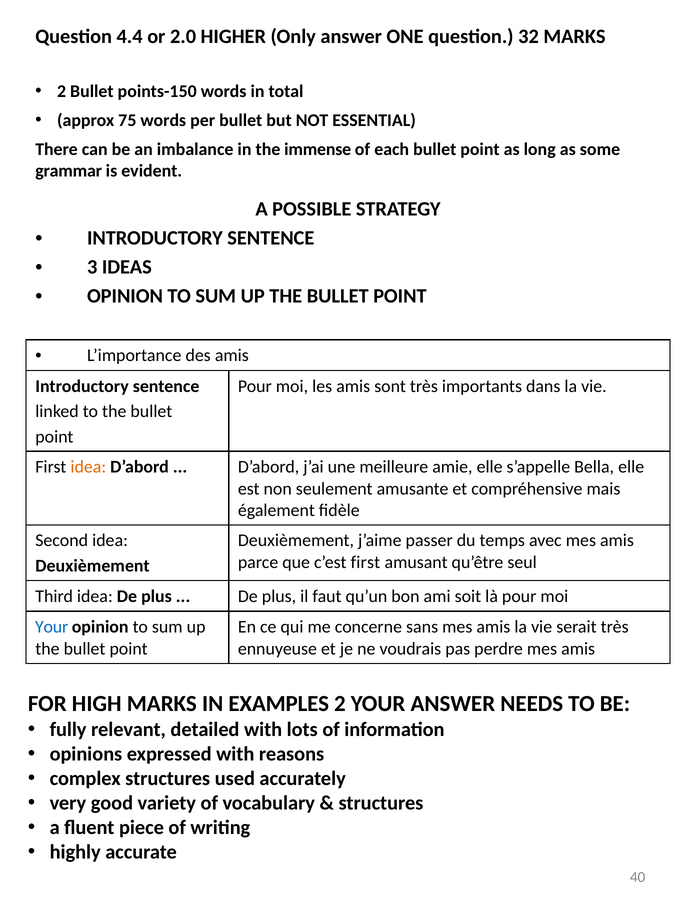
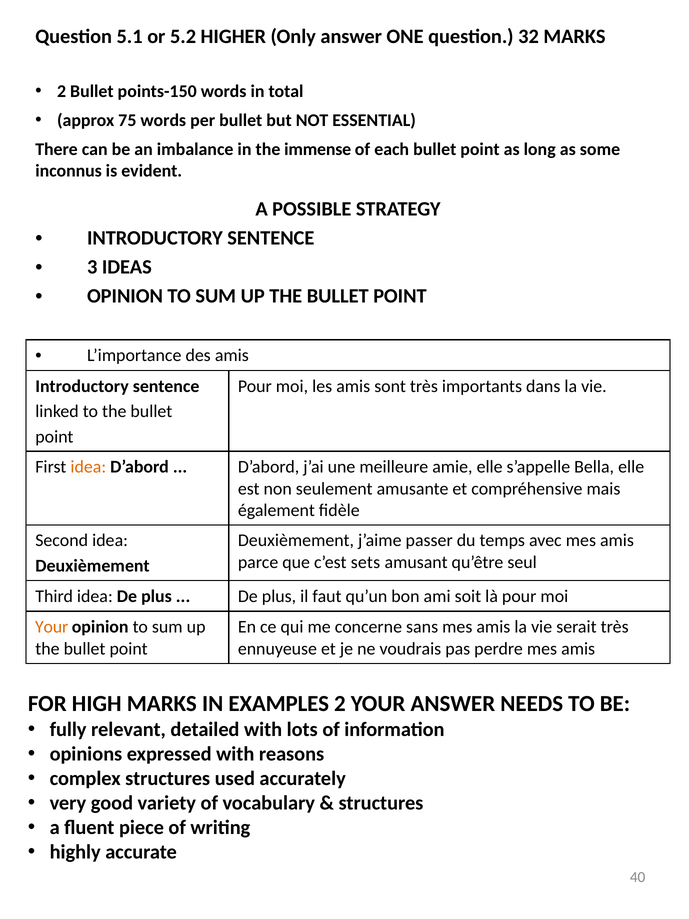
4.4: 4.4 -> 5.1
2.0: 2.0 -> 5.2
grammar: grammar -> inconnus
c’est first: first -> sets
Your at (52, 627) colour: blue -> orange
